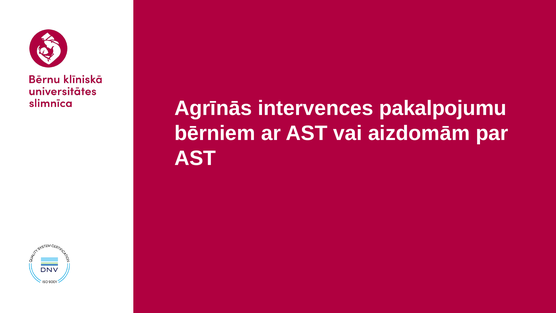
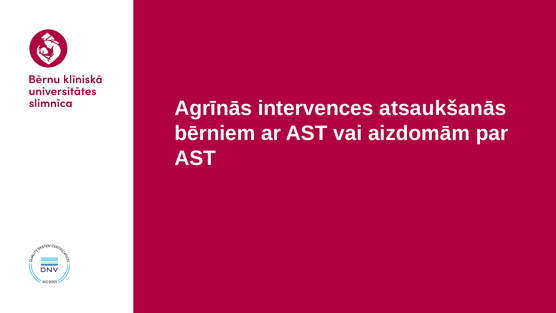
pakalpojumu: pakalpojumu -> atsaukšanās
